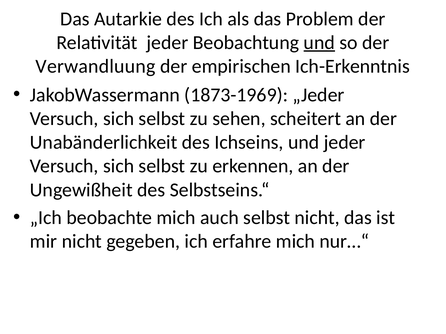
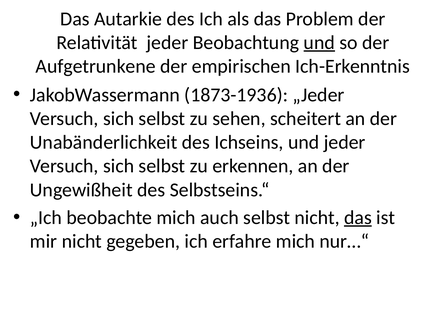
Verwandluung: Verwandluung -> Aufgetrunkene
1873-1969: 1873-1969 -> 1873-1936
das at (358, 218) underline: none -> present
